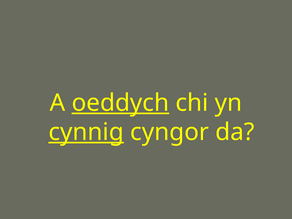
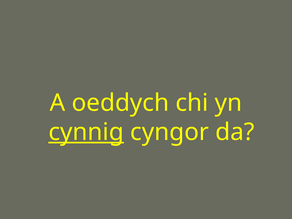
oeddych underline: present -> none
